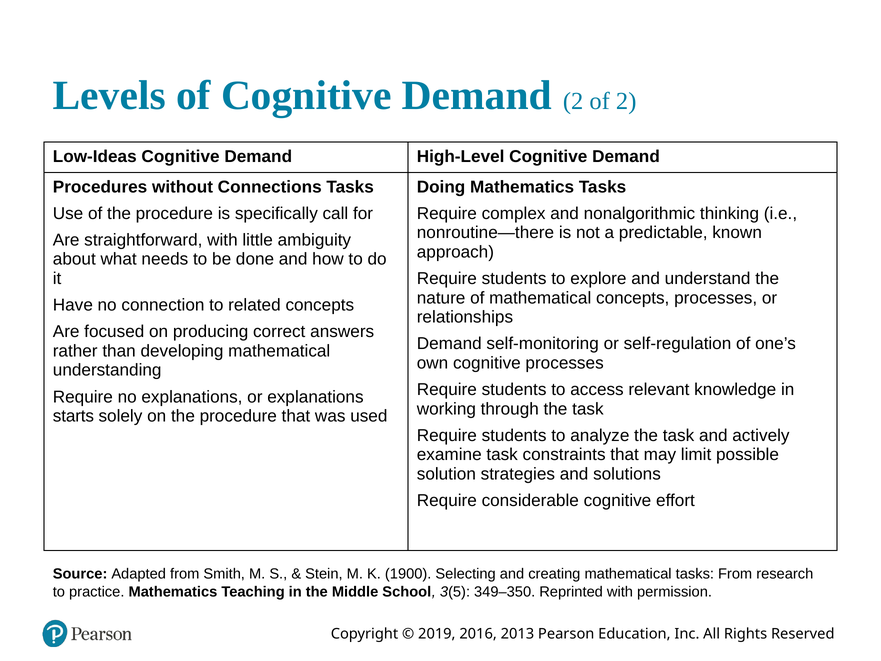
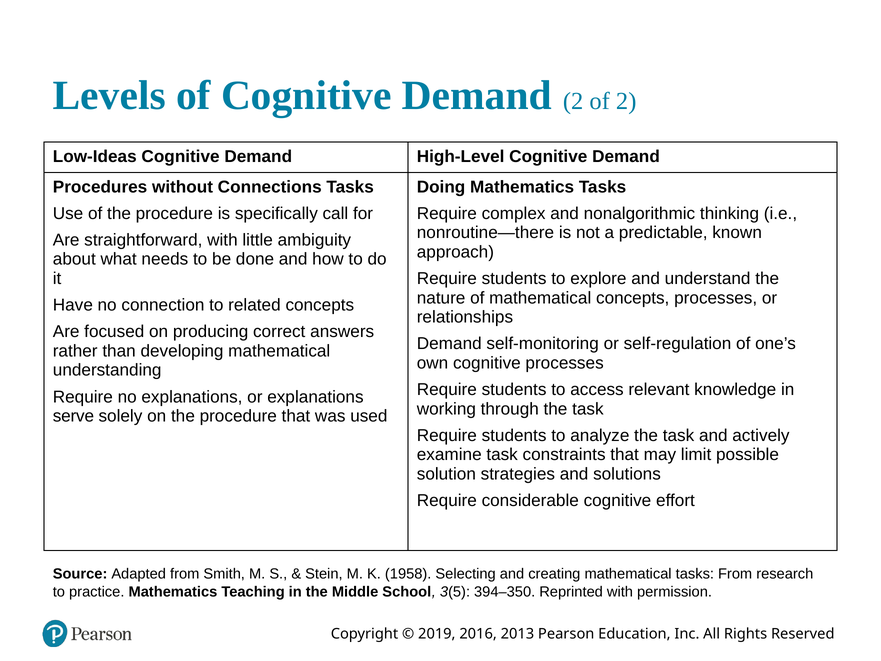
starts: starts -> serve
1900: 1900 -> 1958
349–350: 349–350 -> 394–350
